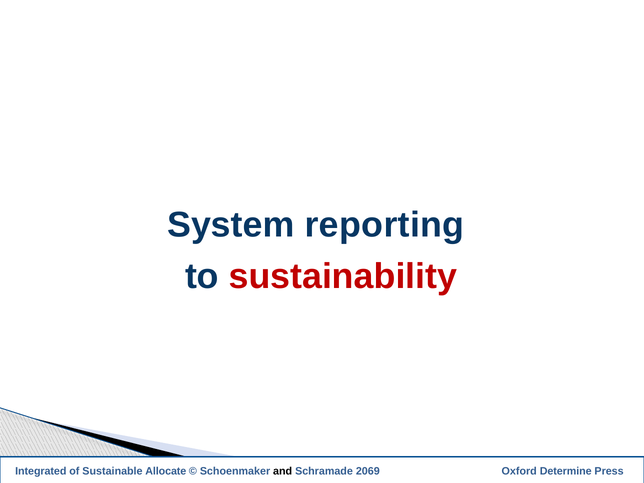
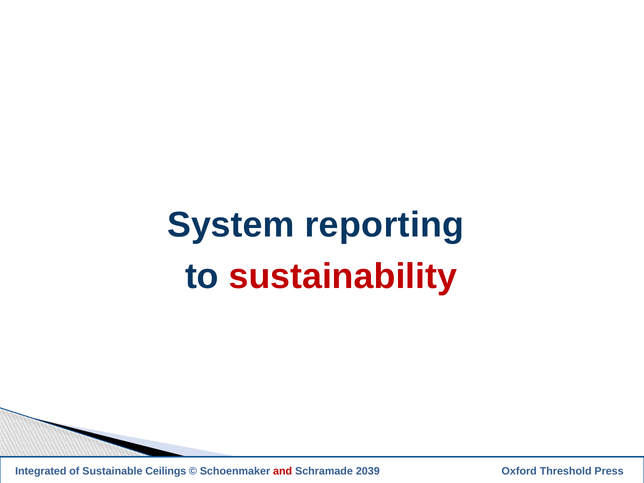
Allocate: Allocate -> Ceilings
and colour: black -> red
2069: 2069 -> 2039
Determine: Determine -> Threshold
